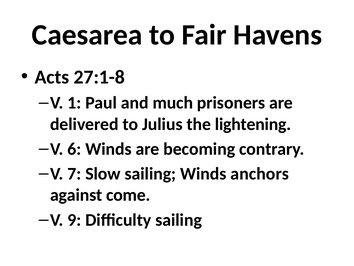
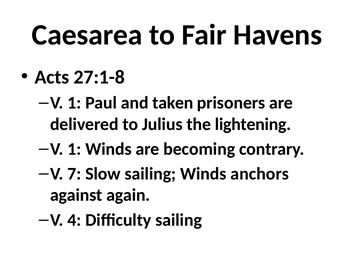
much: much -> taken
6 at (74, 149): 6 -> 1
come: come -> again
9: 9 -> 4
